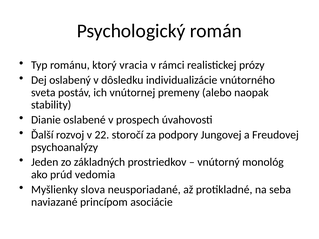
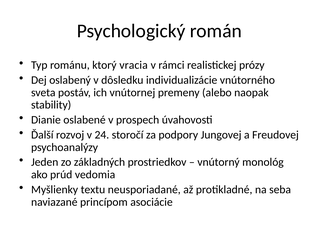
22: 22 -> 24
slova: slova -> textu
